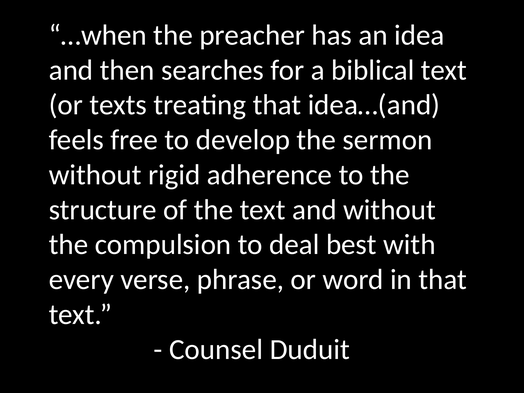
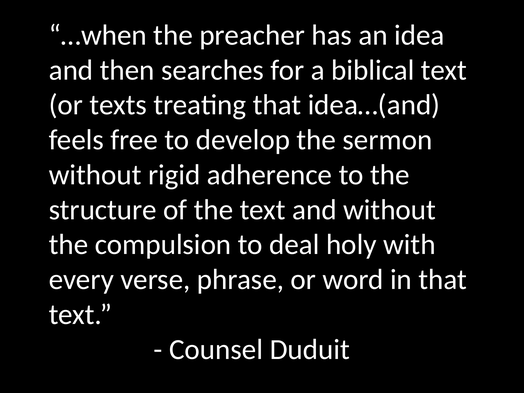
best: best -> holy
